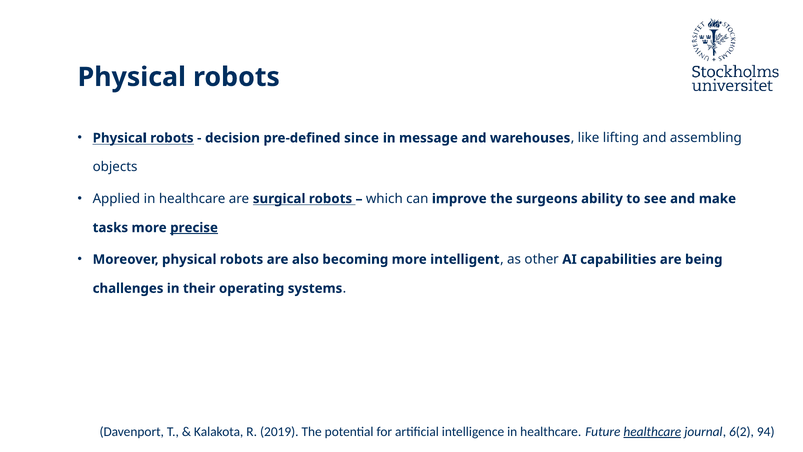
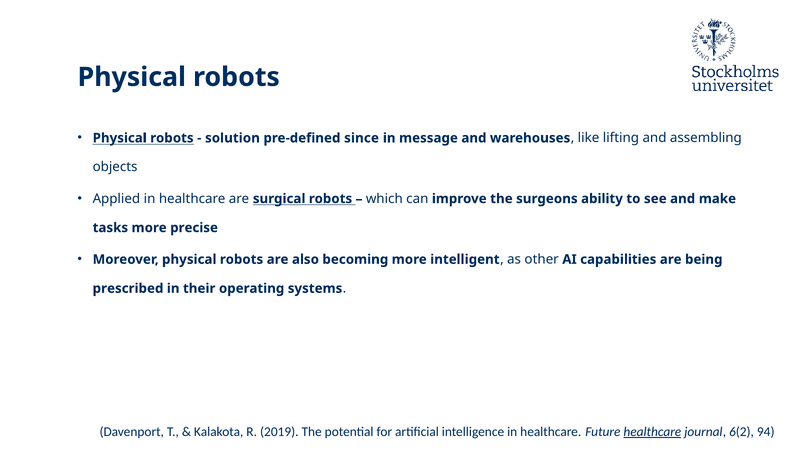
decision: decision -> solution
precise underline: present -> none
challenges: challenges -> prescribed
